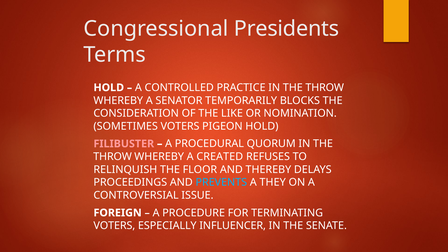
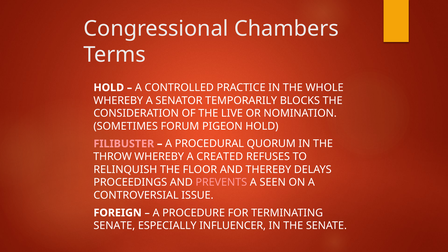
Presidents: Presidents -> Chambers
PRACTICE IN THE THROW: THROW -> WHOLE
LIKE: LIKE -> LIVE
SOMETIMES VOTERS: VOTERS -> FORUM
PREVENTS colour: light blue -> pink
THEY: THEY -> SEEN
VOTERS at (114, 226): VOTERS -> SENATE
